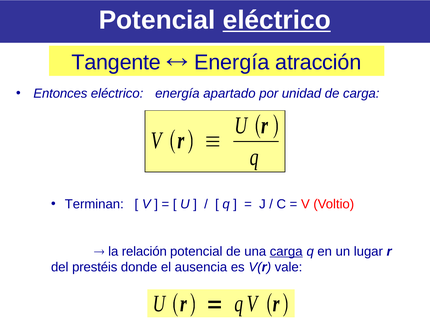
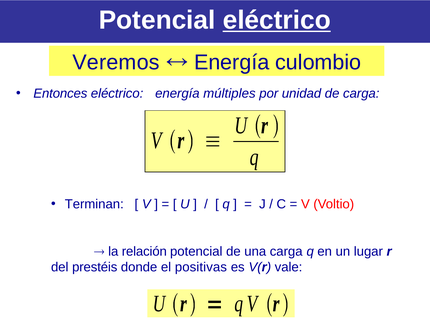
Tangente: Tangente -> Veremos
atracción: atracción -> culombio
apartado: apartado -> múltiples
carga at (286, 251) underline: present -> none
ausencia: ausencia -> positivas
